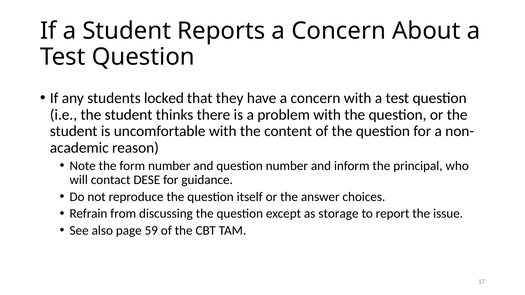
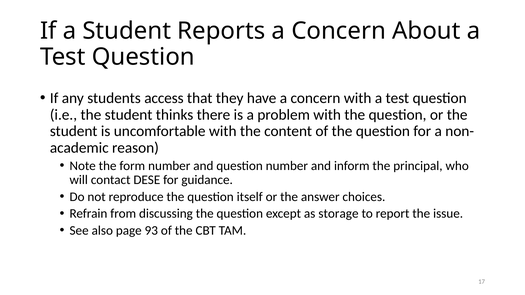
locked: locked -> access
59: 59 -> 93
